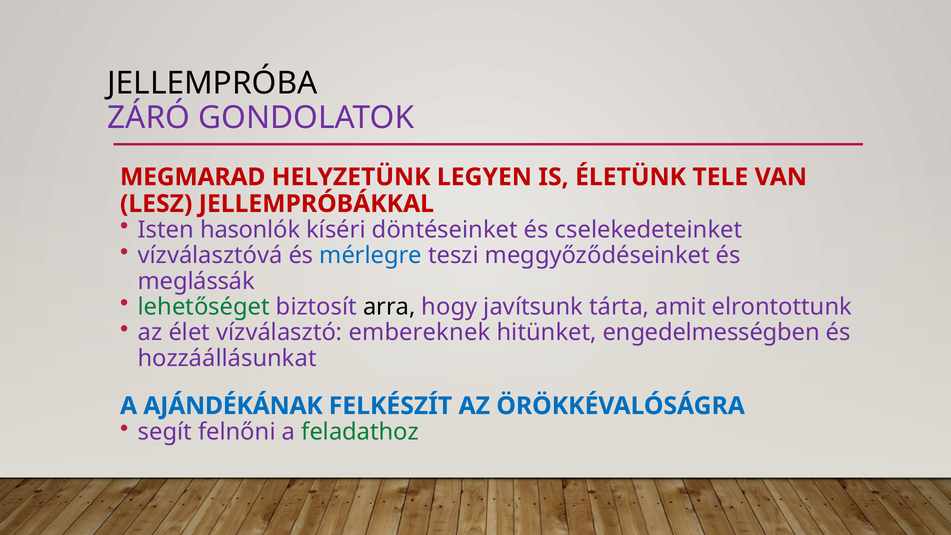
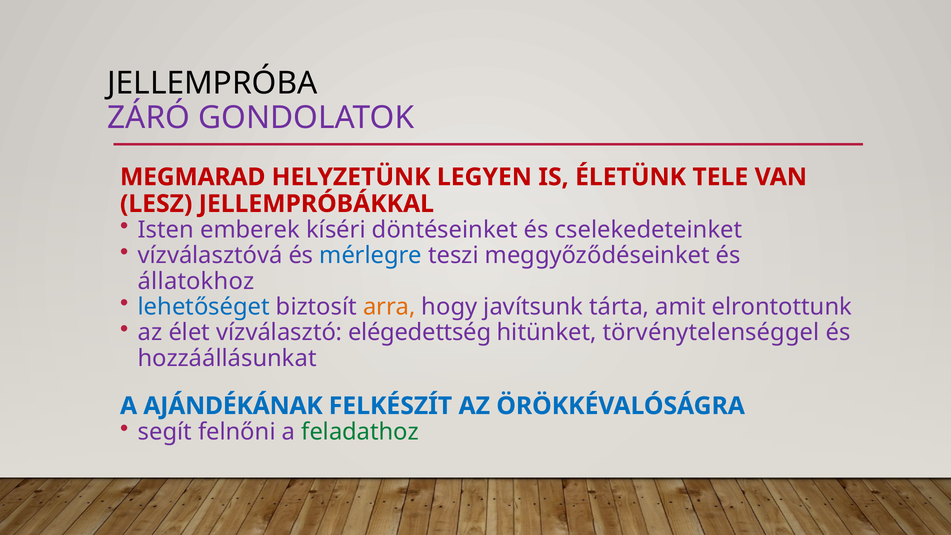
hasonlók: hasonlók -> emberek
meglássák: meglássák -> állatokhoz
lehetőséget colour: green -> blue
arra colour: black -> orange
embereknek: embereknek -> elégedettség
engedelmességben: engedelmességben -> törvénytelenséggel
